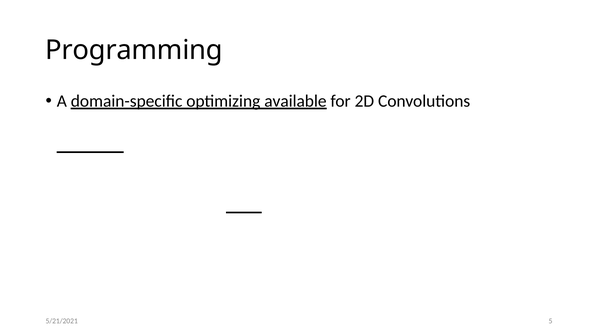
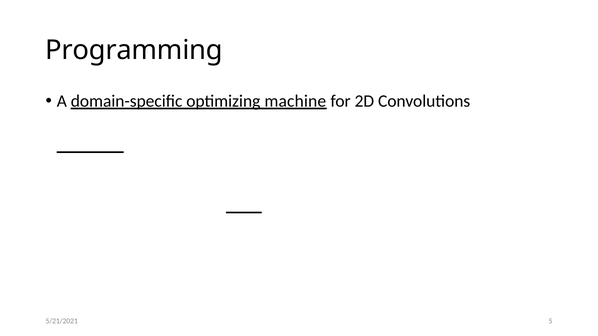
available: available -> machine
